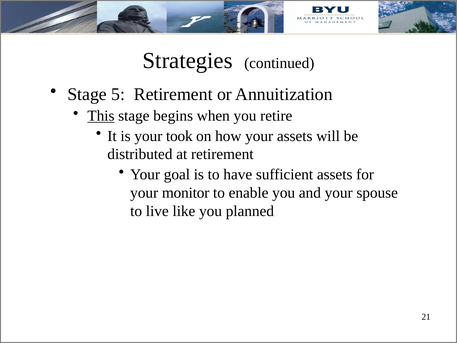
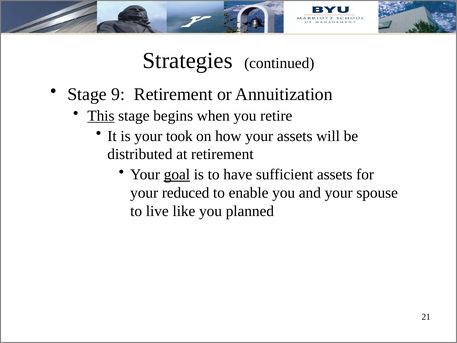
5: 5 -> 9
goal underline: none -> present
monitor: monitor -> reduced
